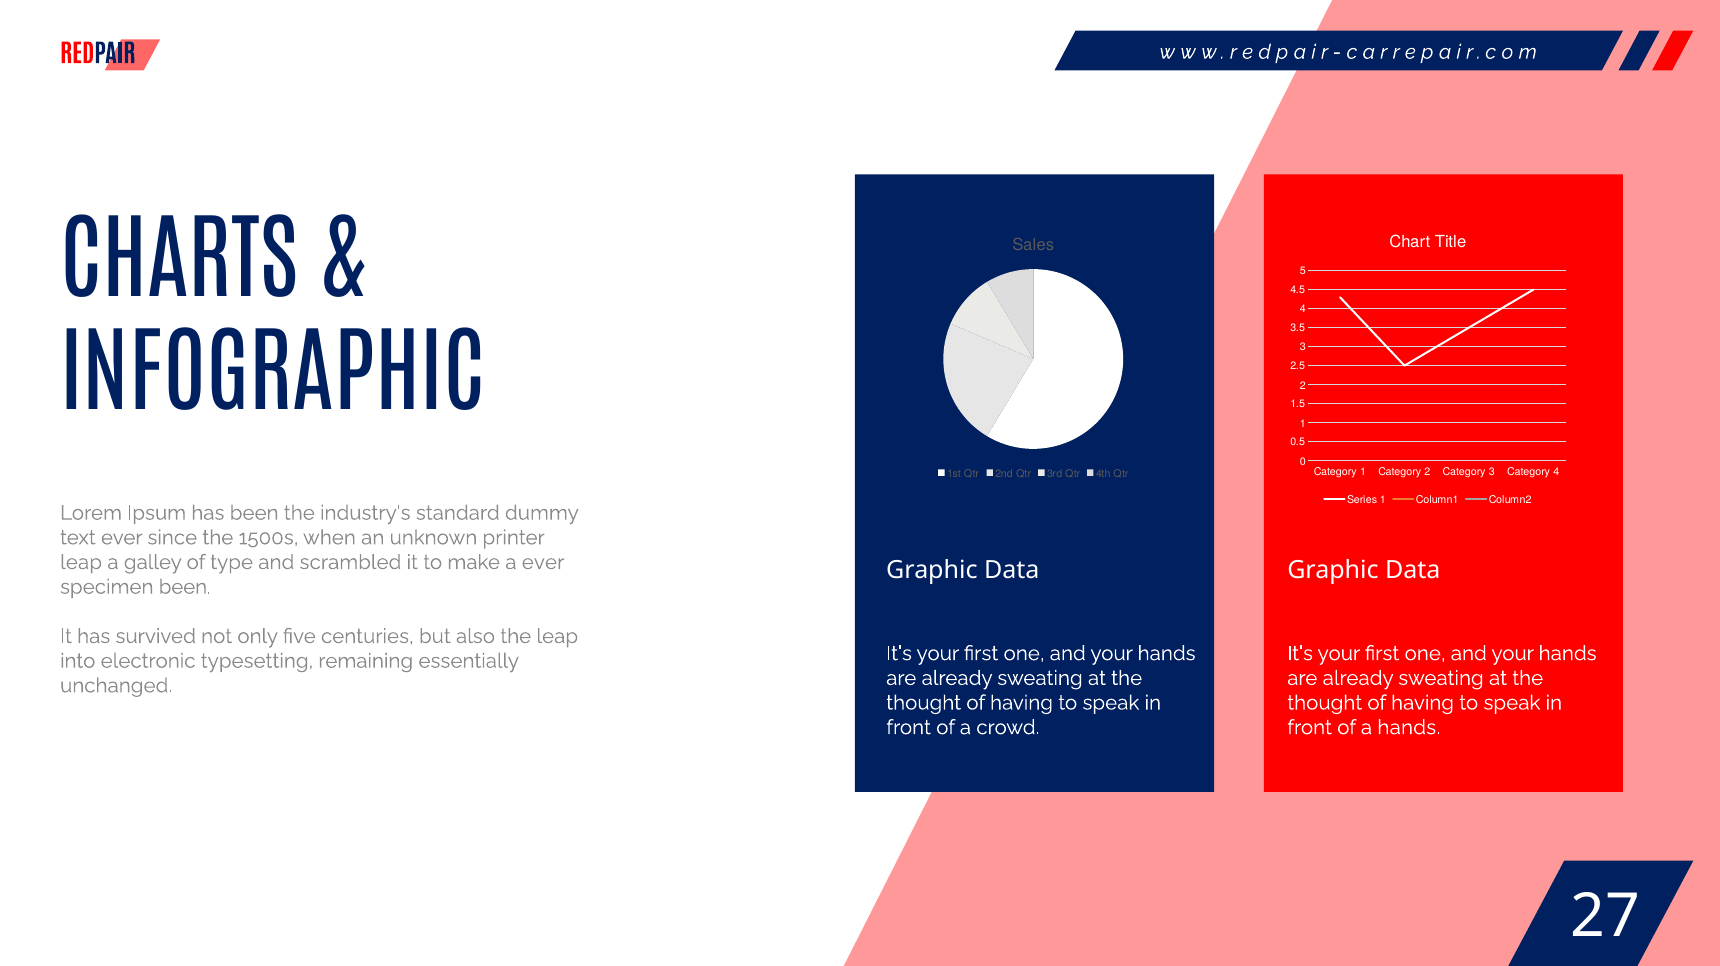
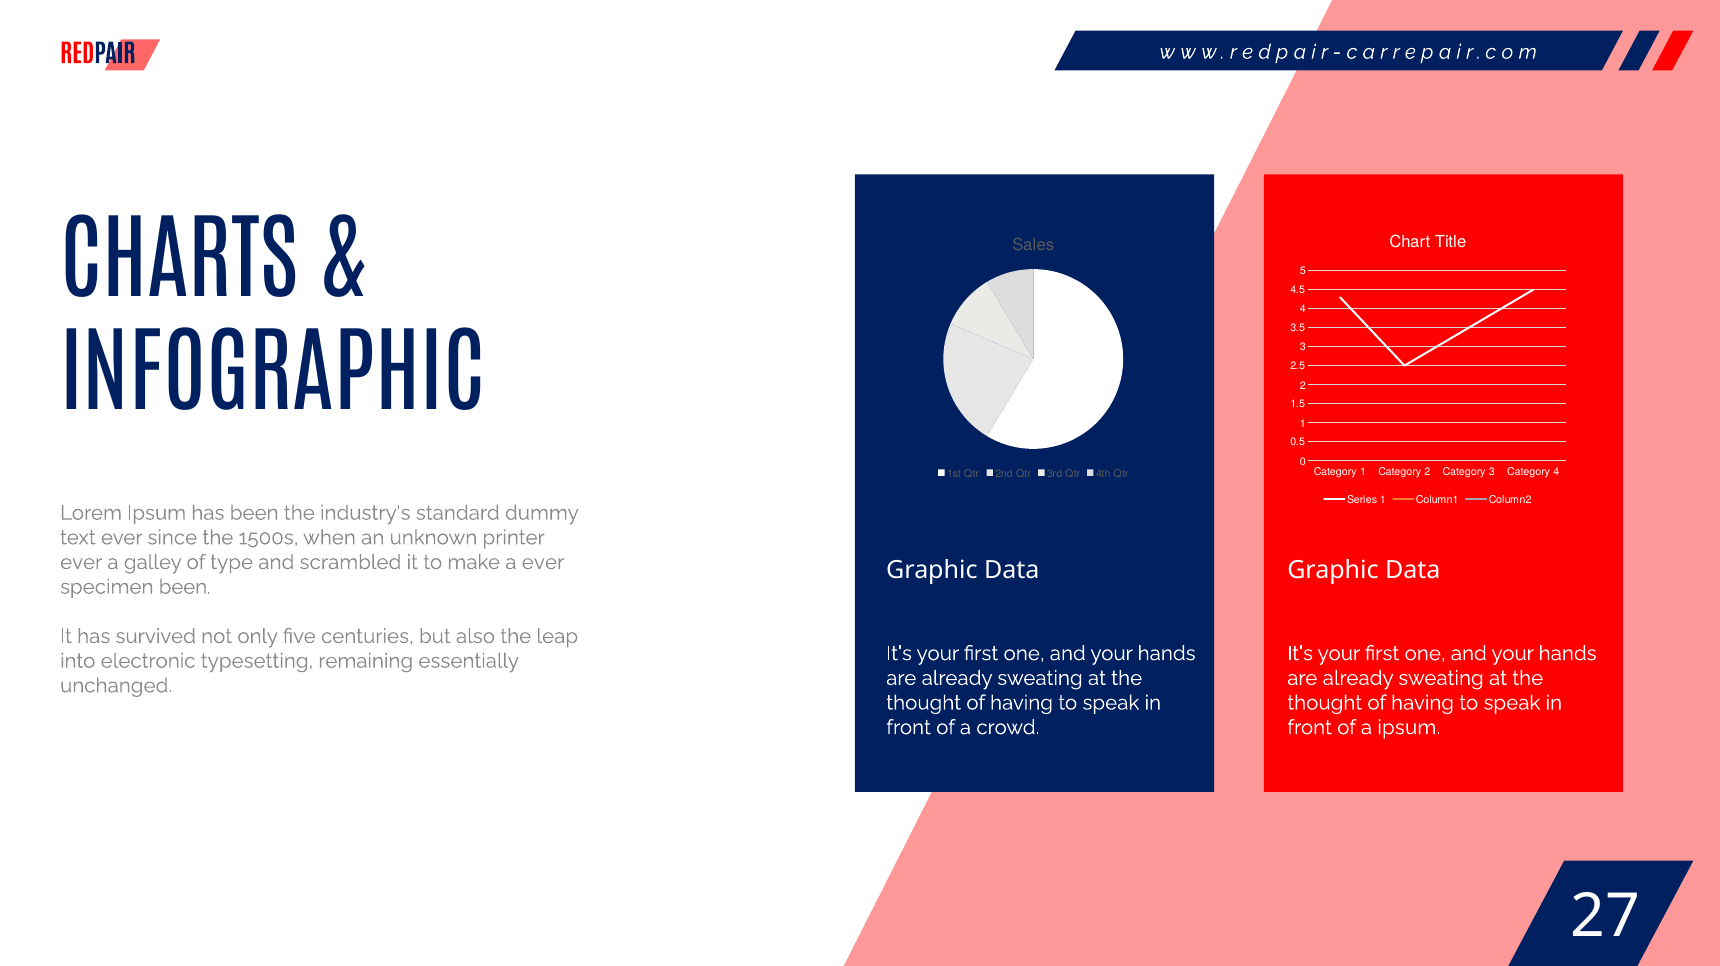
leap at (81, 563): leap -> ever
a hands: hands -> ipsum
